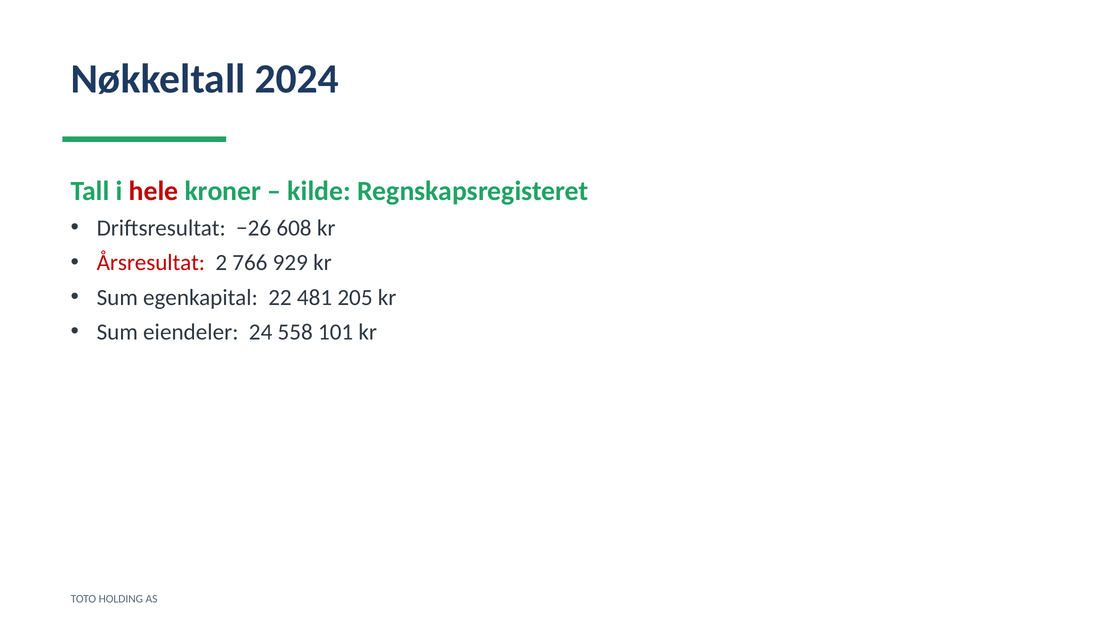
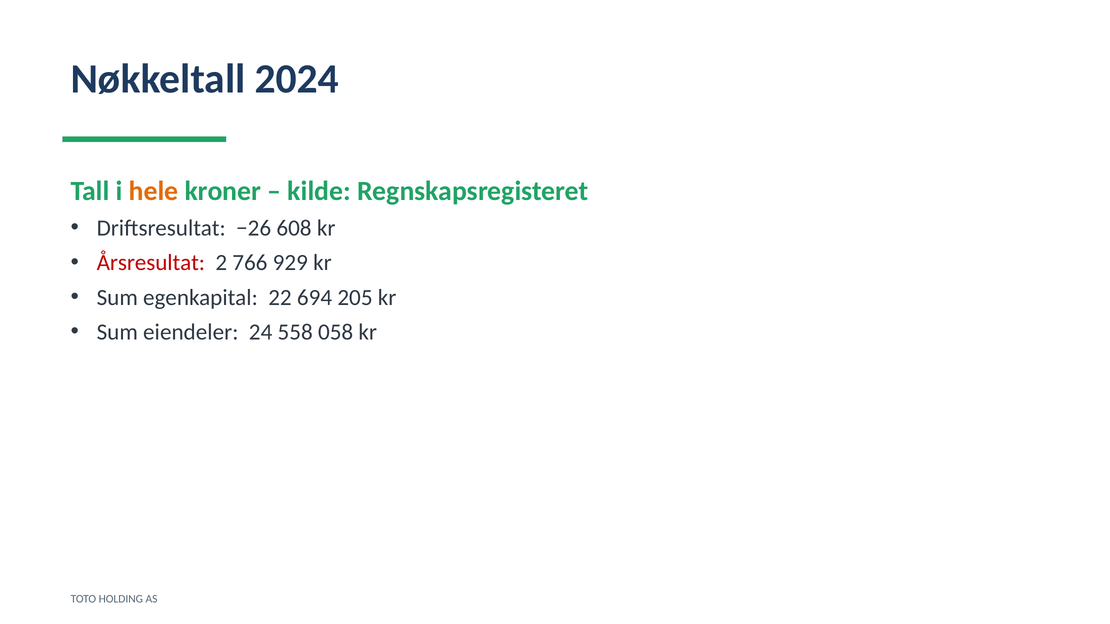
hele colour: red -> orange
481: 481 -> 694
101: 101 -> 058
